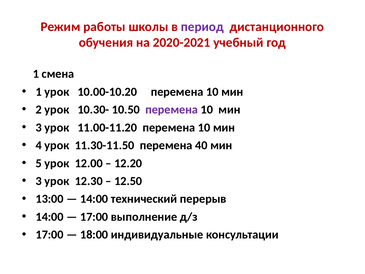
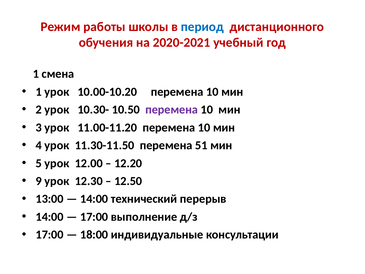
период colour: purple -> blue
40: 40 -> 51
3 at (39, 181): 3 -> 9
